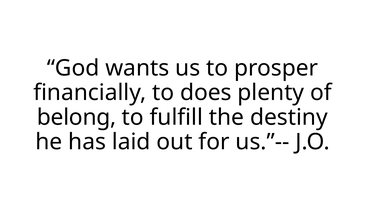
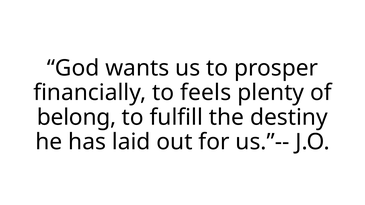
does: does -> feels
